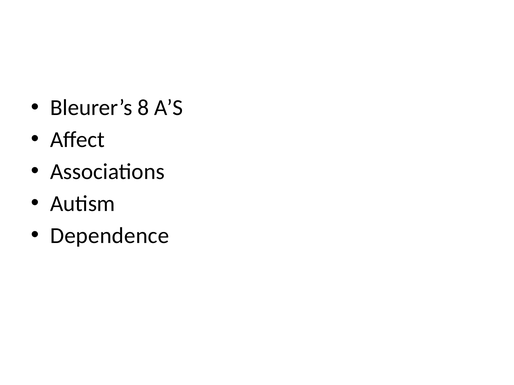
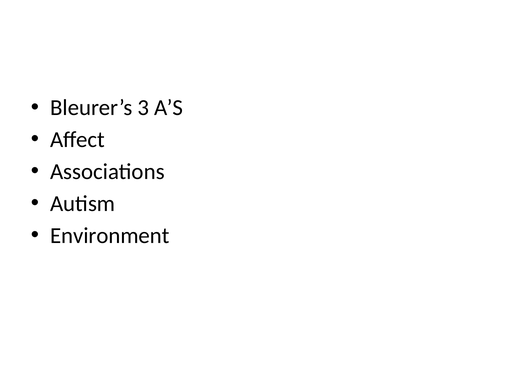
8: 8 -> 3
Dependence: Dependence -> Environment
